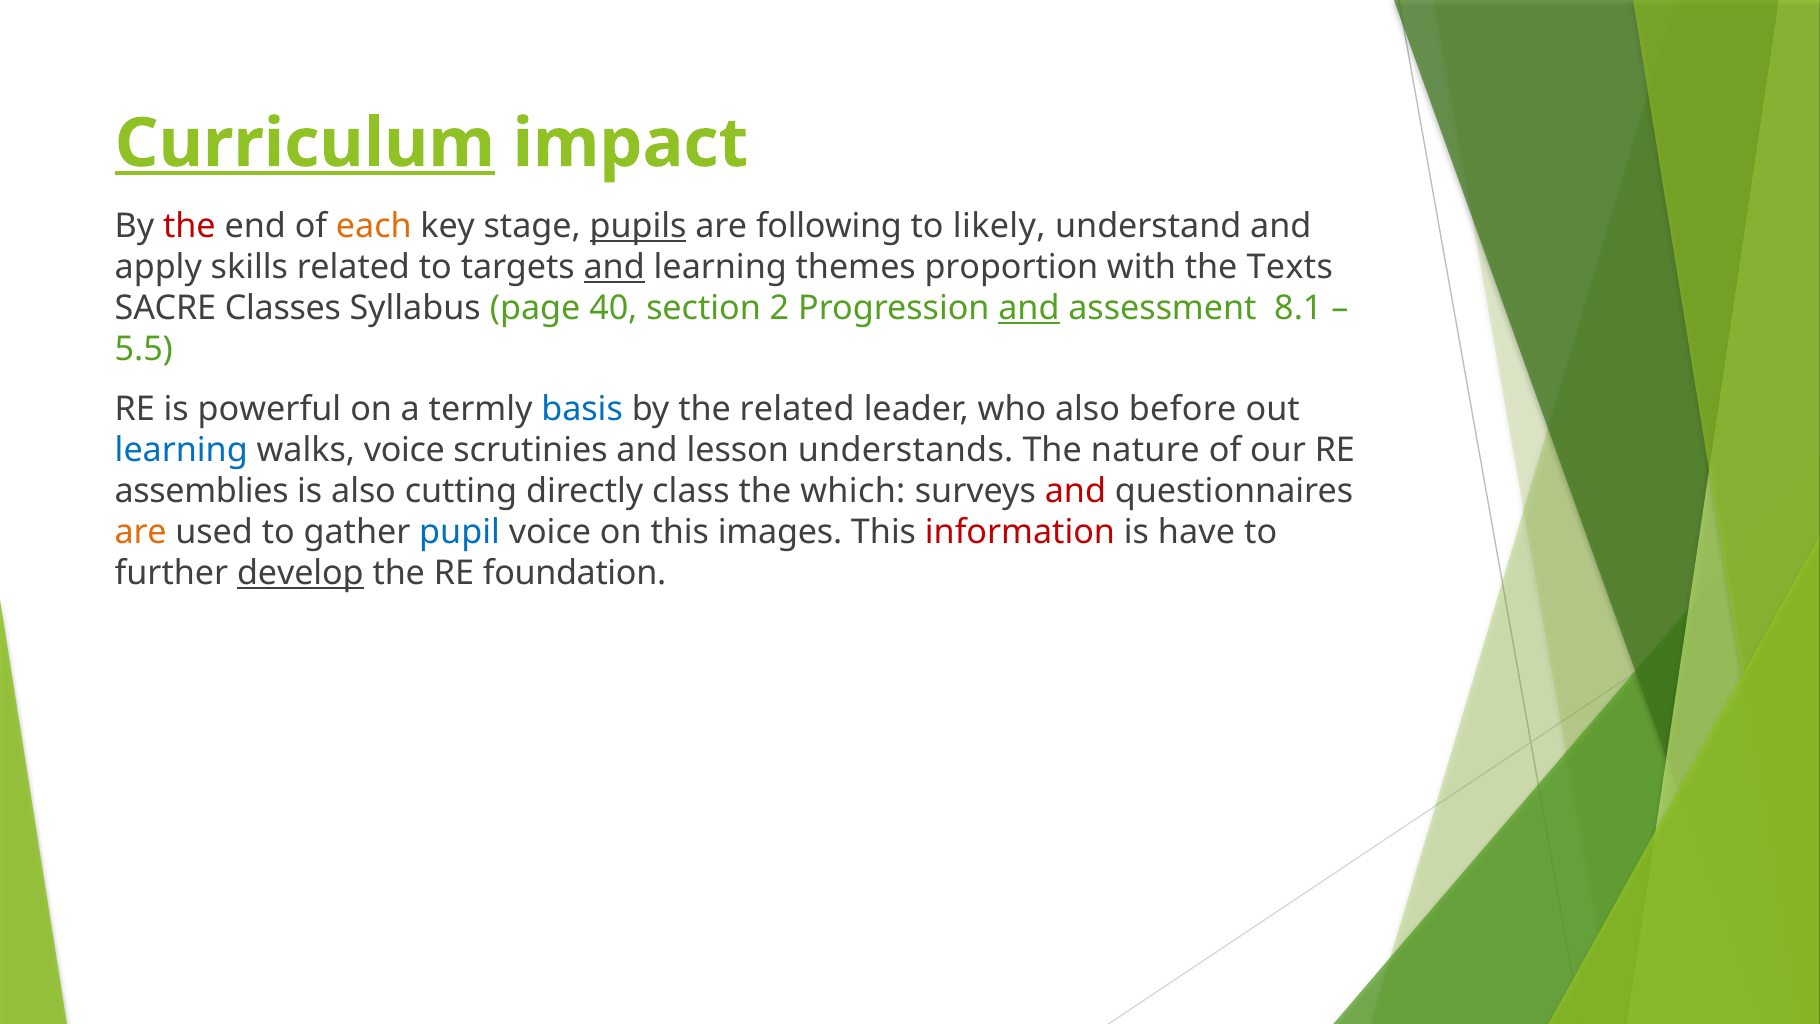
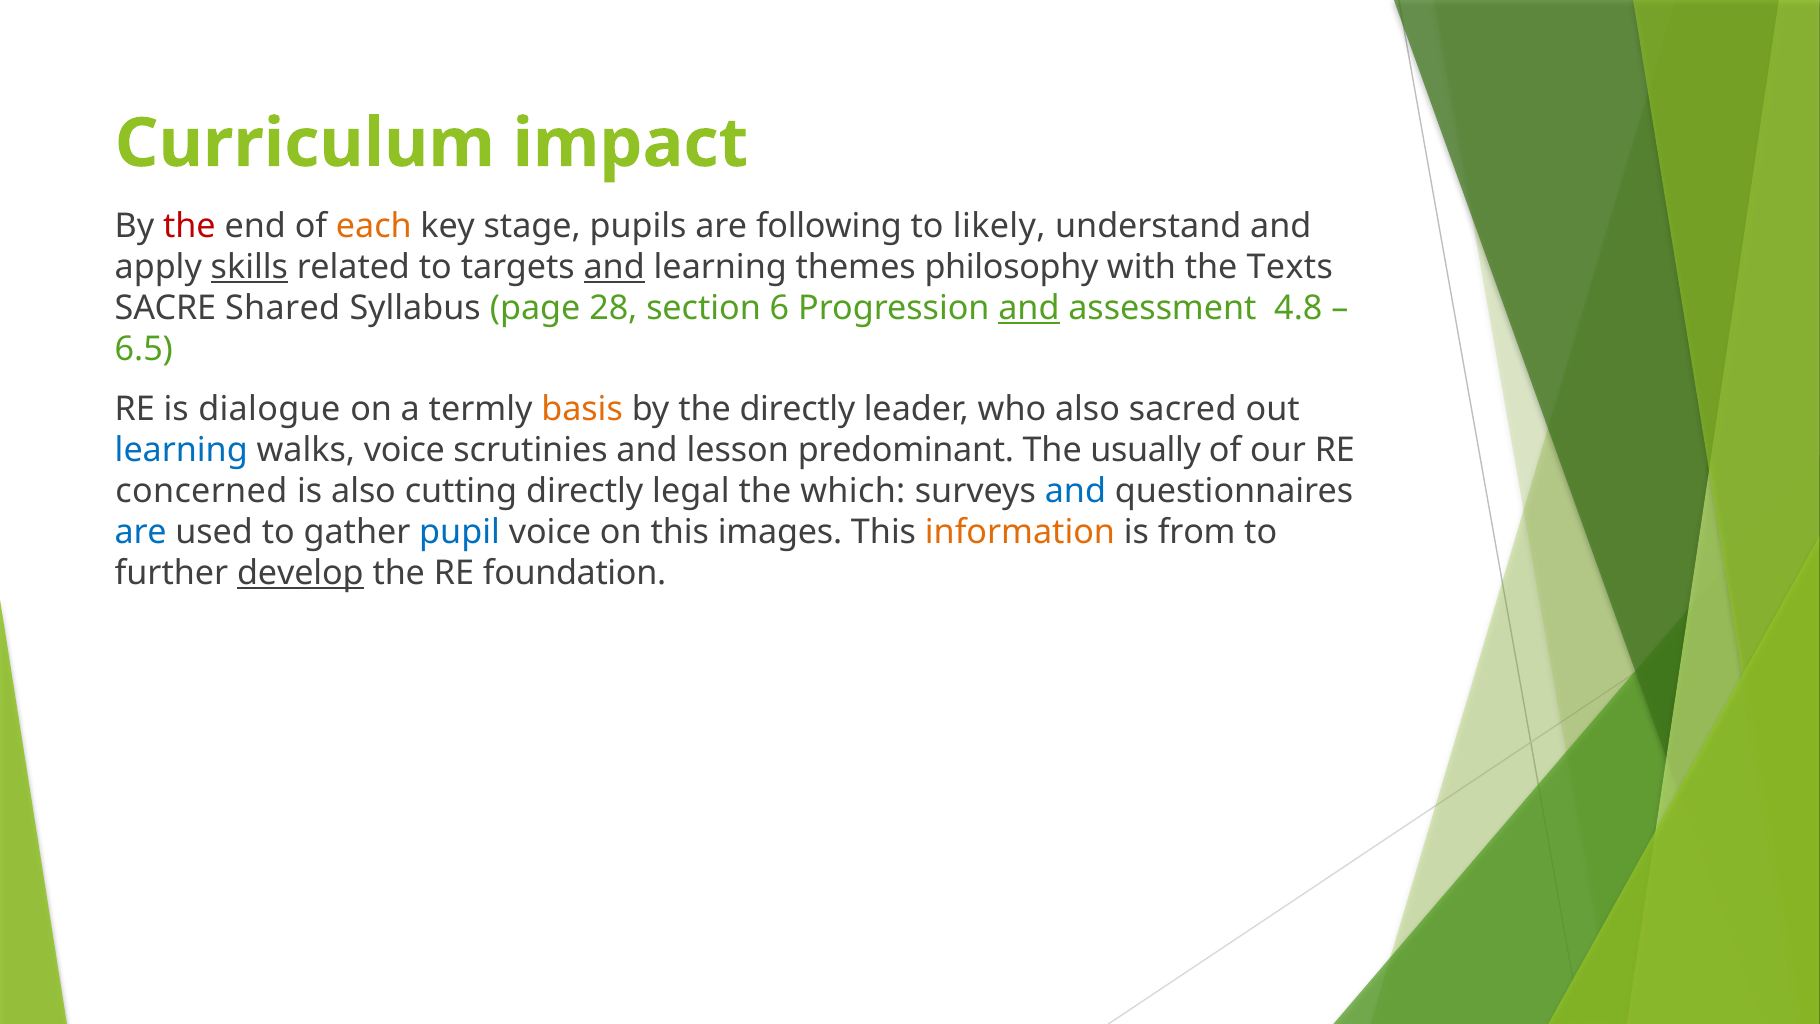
Curriculum underline: present -> none
pupils underline: present -> none
skills underline: none -> present
proportion: proportion -> philosophy
Classes: Classes -> Shared
40: 40 -> 28
2: 2 -> 6
8.1: 8.1 -> 4.8
5.5: 5.5 -> 6.5
powerful: powerful -> dialogue
basis colour: blue -> orange
the related: related -> directly
before: before -> sacred
understands: understands -> predominant
nature: nature -> usually
assemblies: assemblies -> concerned
class: class -> legal
and at (1075, 491) colour: red -> blue
are at (141, 532) colour: orange -> blue
information colour: red -> orange
have: have -> from
